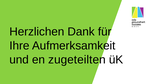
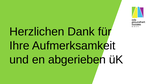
zugeteilten: zugeteilten -> abgerieben
